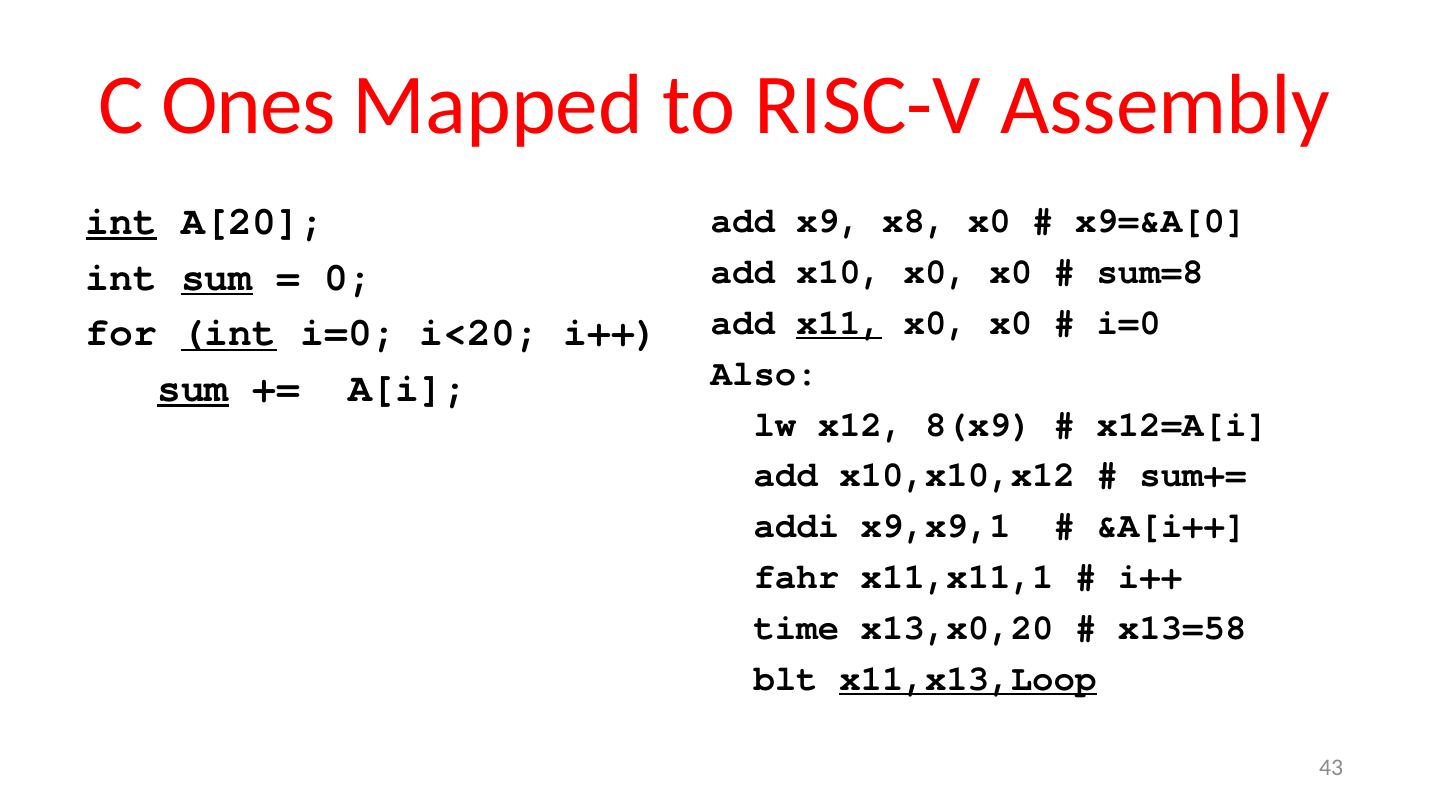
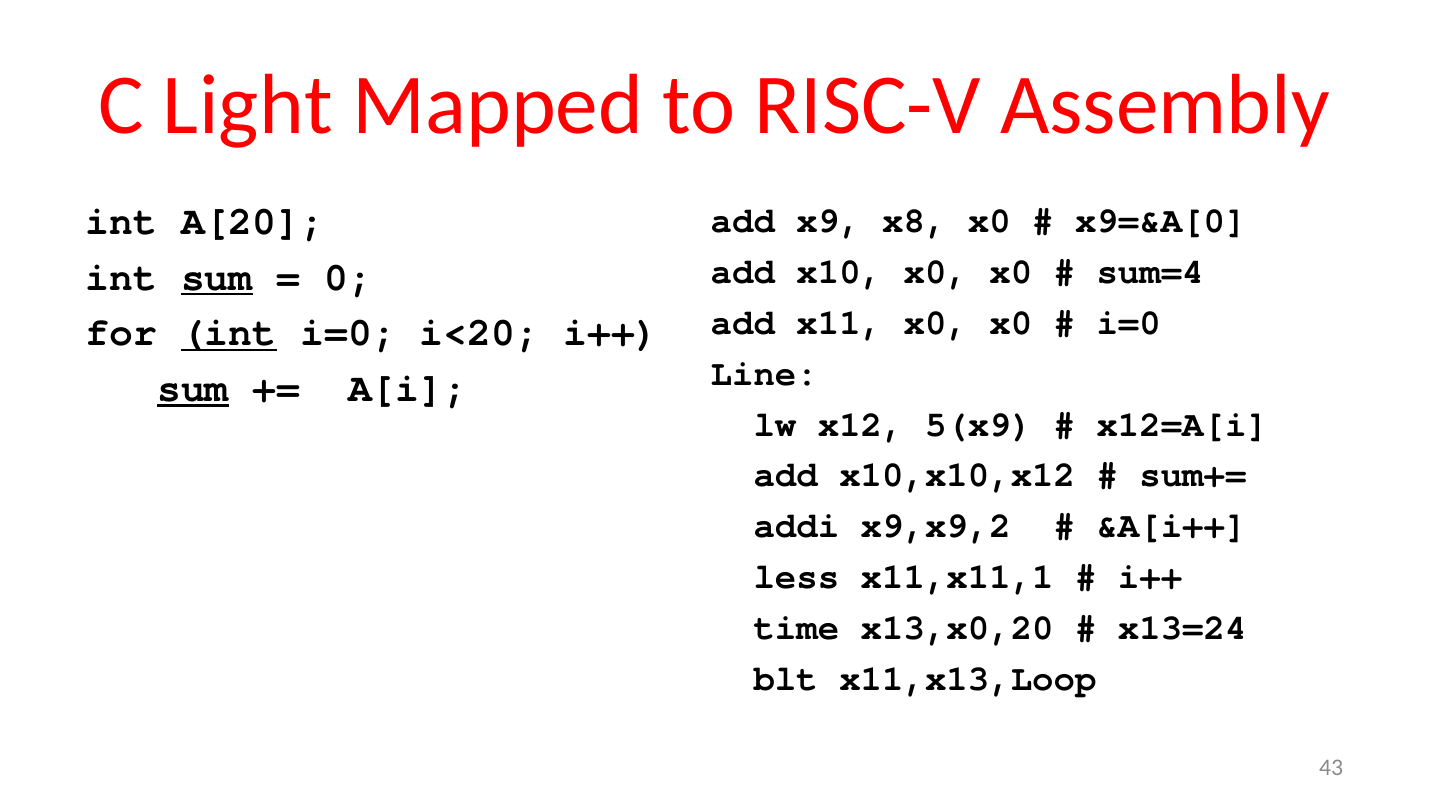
Ones: Ones -> Light
int at (121, 221) underline: present -> none
sum=8: sum=8 -> sum=4
x11 underline: present -> none
Also: Also -> Line
8(x9: 8(x9 -> 5(x9
x9,x9,1: x9,x9,1 -> x9,x9,2
fahr: fahr -> less
x13=58: x13=58 -> x13=24
x11,x13,Loop underline: present -> none
